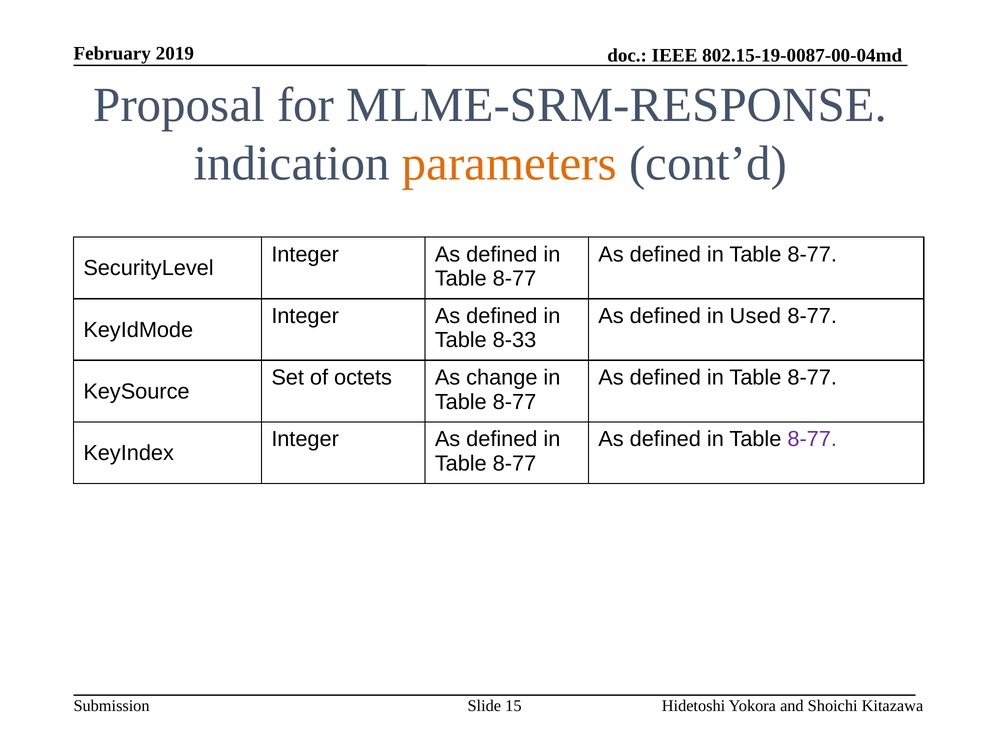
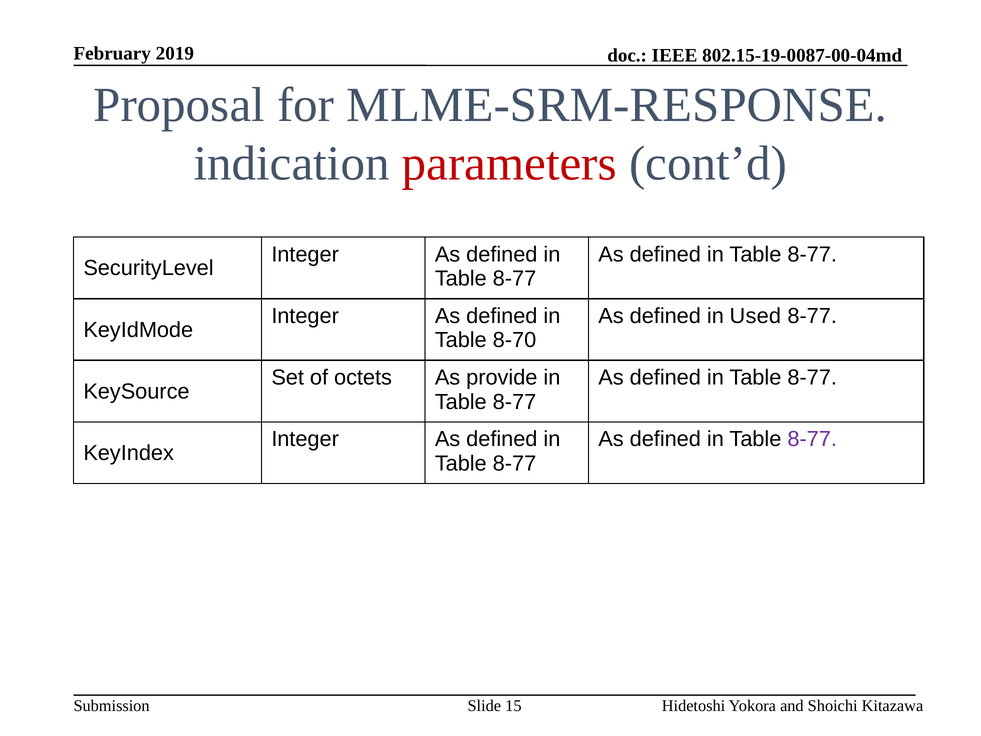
parameters colour: orange -> red
8-33: 8-33 -> 8-70
change: change -> provide
